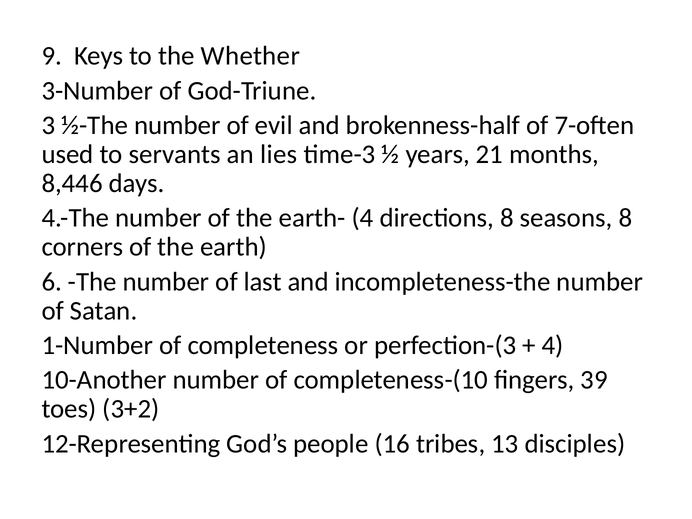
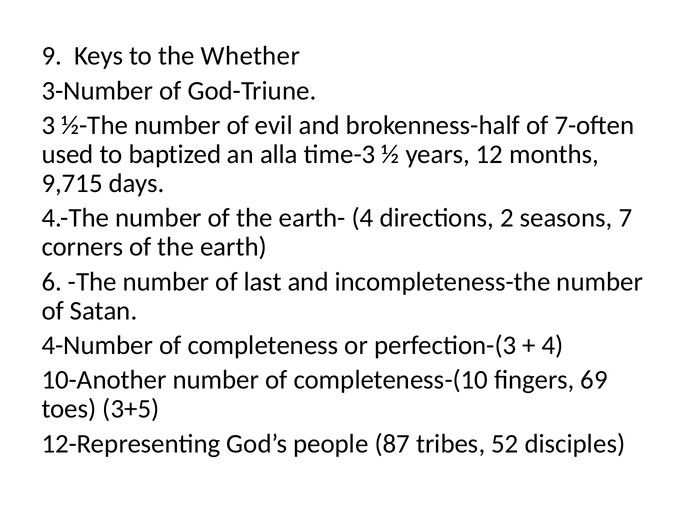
servants: servants -> baptized
lies: lies -> alla
21: 21 -> 12
8,446: 8,446 -> 9,715
directions 8: 8 -> 2
seasons 8: 8 -> 7
1-Number: 1-Number -> 4-Number
39: 39 -> 69
3+2: 3+2 -> 3+5
16: 16 -> 87
13: 13 -> 52
